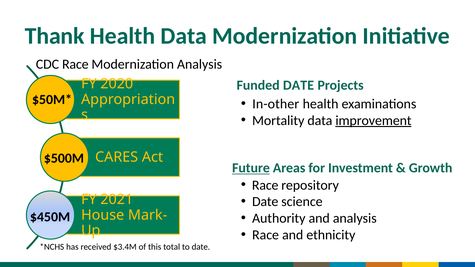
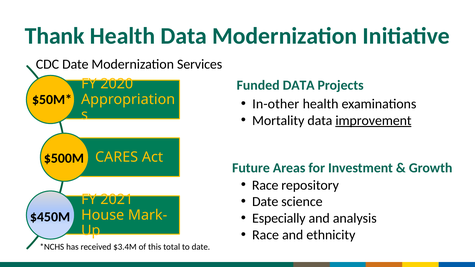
CDC Race: Race -> Date
Modernization Analysis: Analysis -> Services
Funded DATE: DATE -> DATA
Future underline: present -> none
Authority: Authority -> Especially
